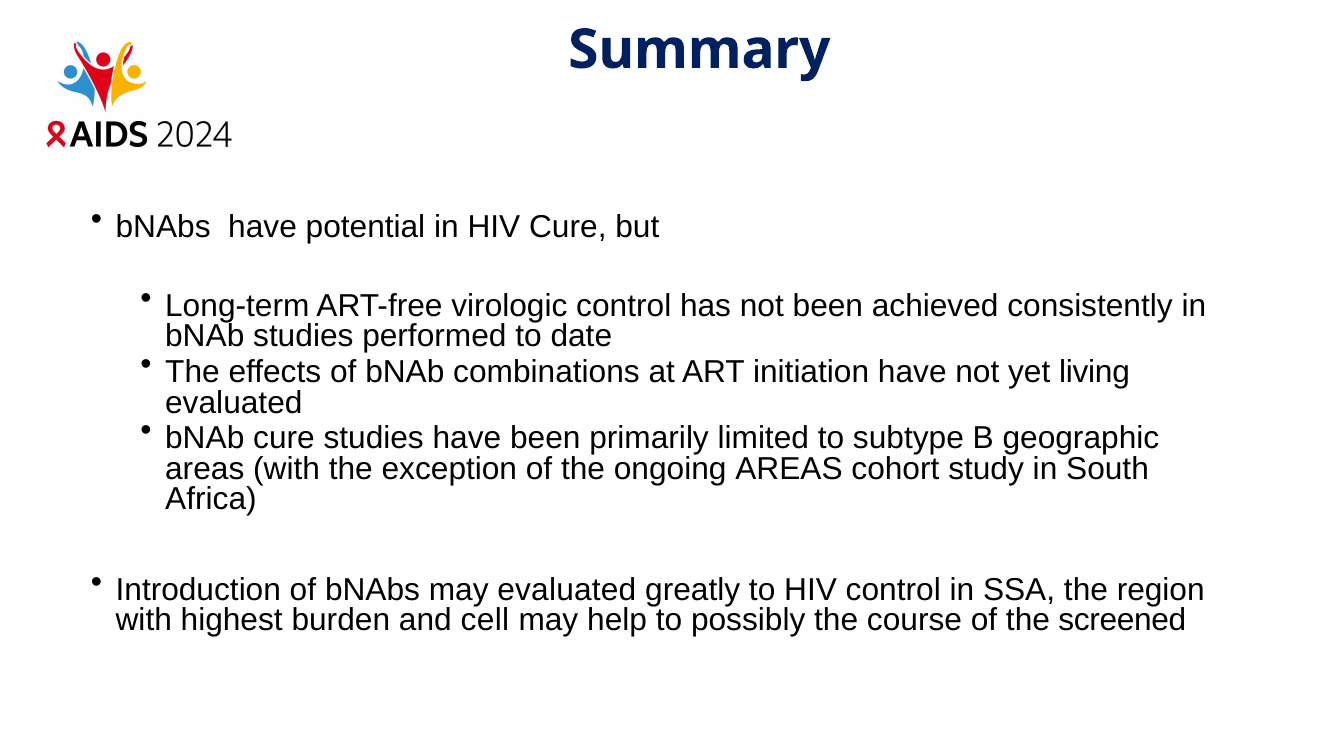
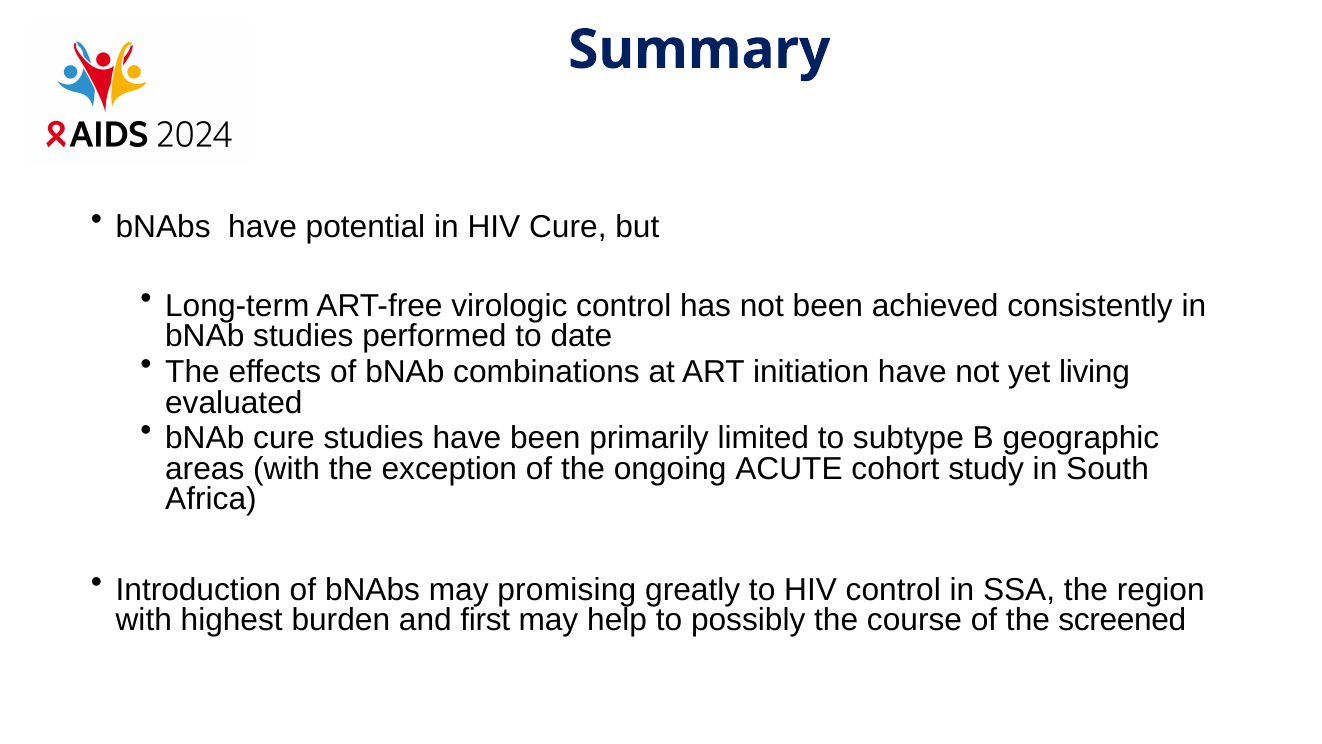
ongoing AREAS: AREAS -> ACUTE
may evaluated: evaluated -> promising
cell: cell -> first
